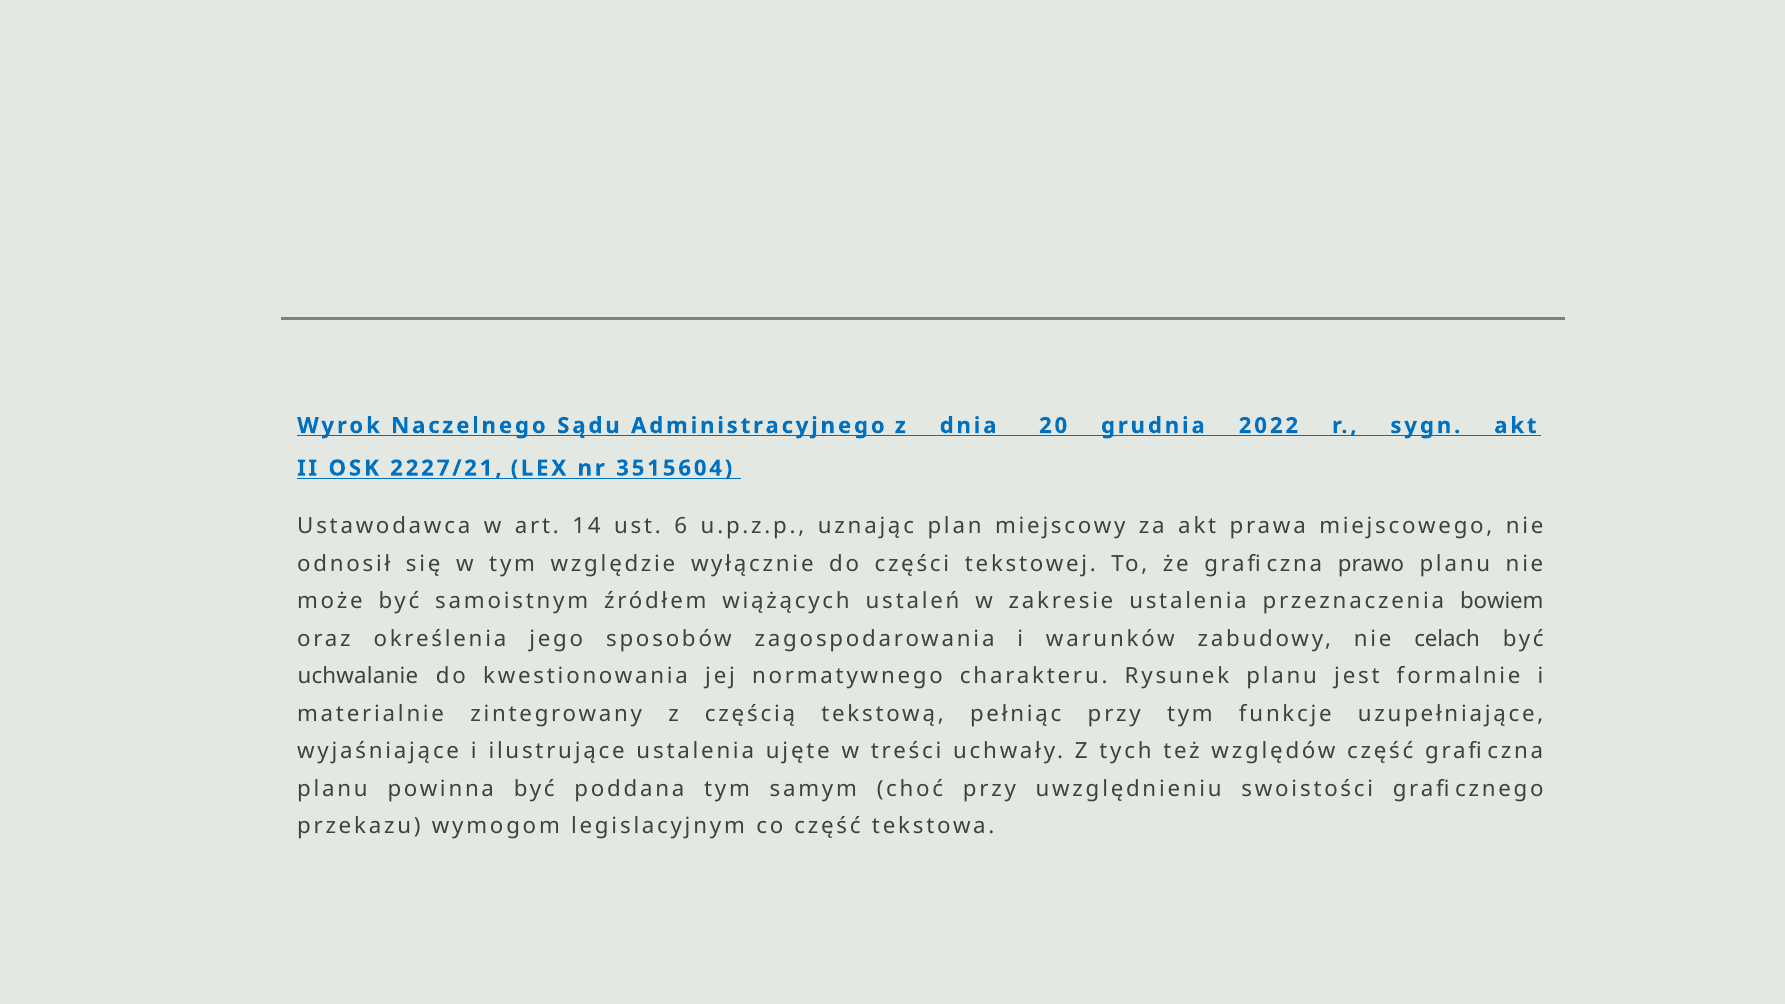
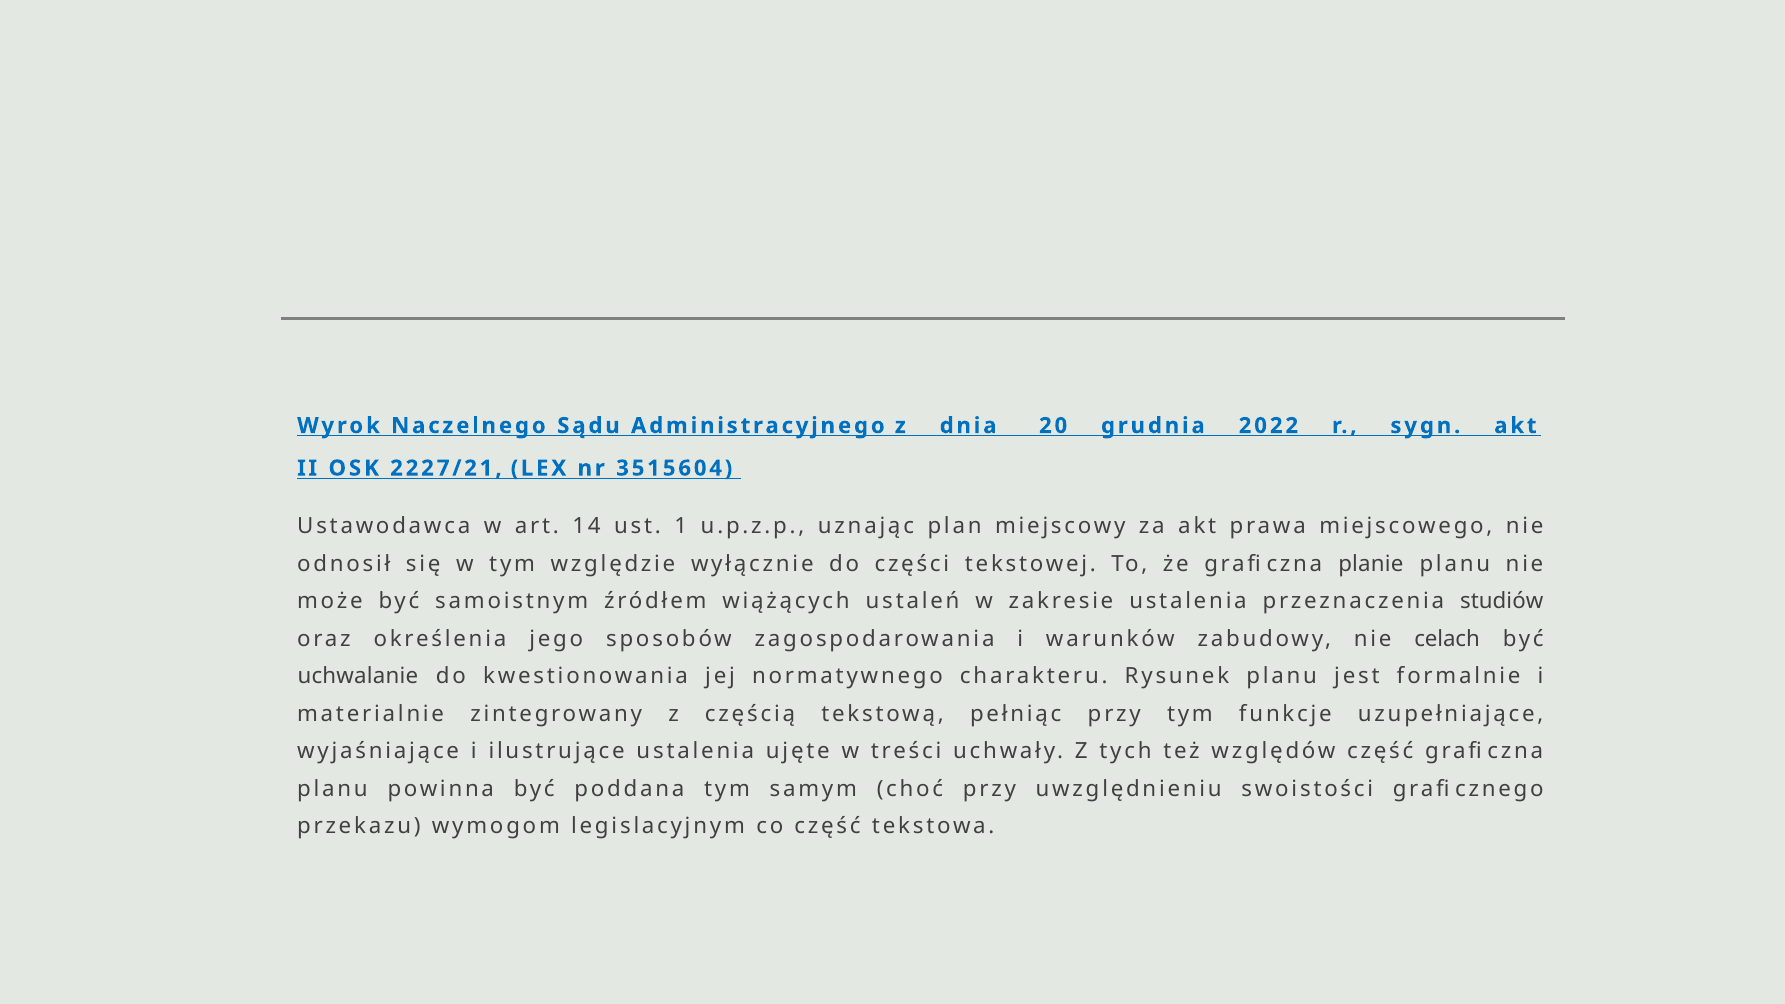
6: 6 -> 1
prawo: prawo -> planie
bowiem: bowiem -> studiów
